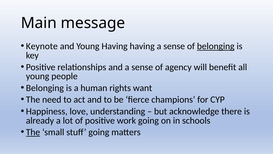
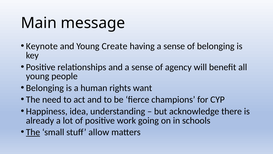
Young Having: Having -> Create
belonging at (216, 46) underline: present -> none
love: love -> idea
stuff going: going -> allow
